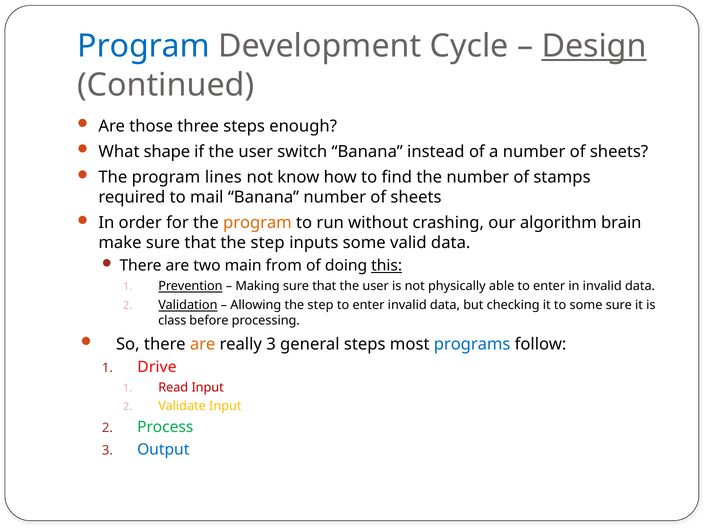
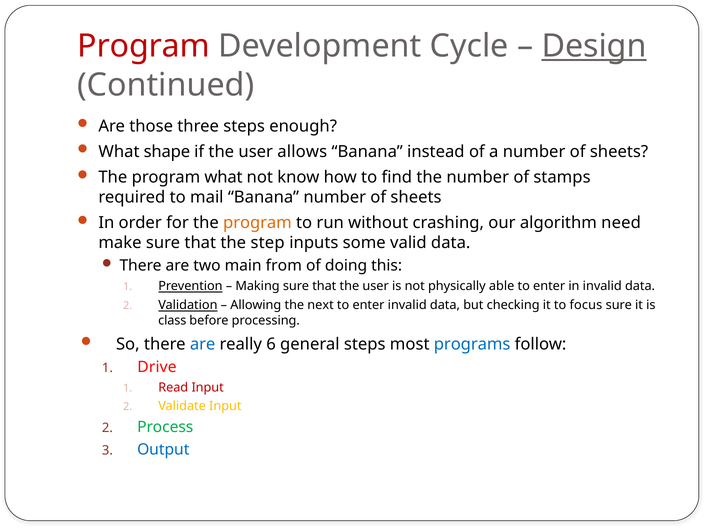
Program at (144, 46) colour: blue -> red
switch: switch -> allows
program lines: lines -> what
brain: brain -> need
this underline: present -> none
Allowing the step: step -> next
to some: some -> focus
are at (203, 344) colour: orange -> blue
really 3: 3 -> 6
